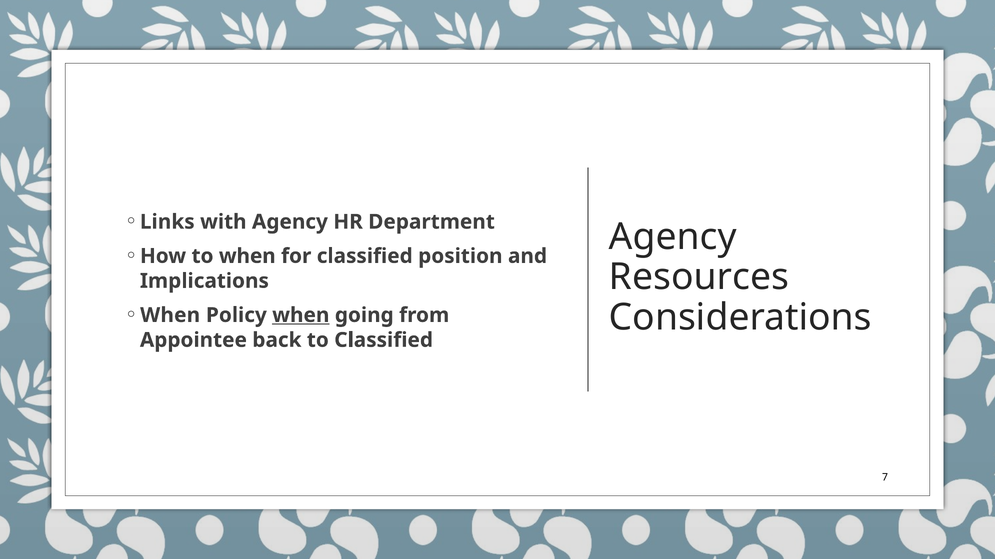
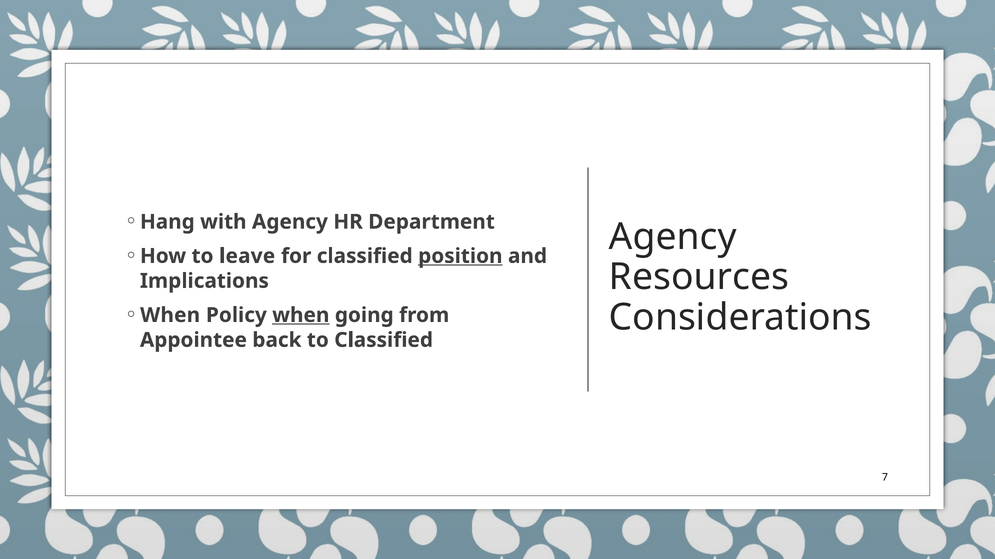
Links: Links -> Hang
to when: when -> leave
position underline: none -> present
